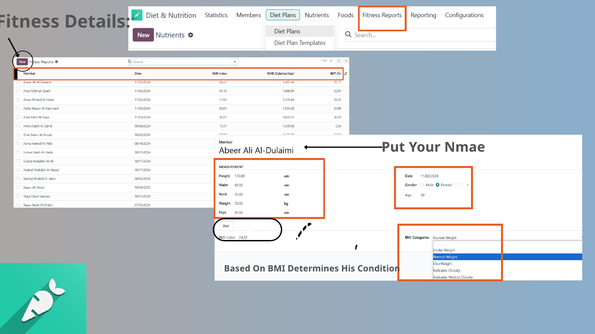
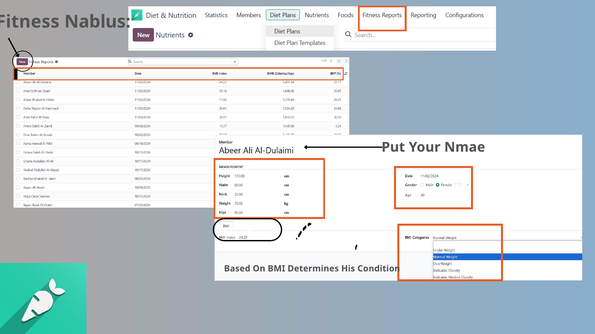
Details: Details -> Nablus
